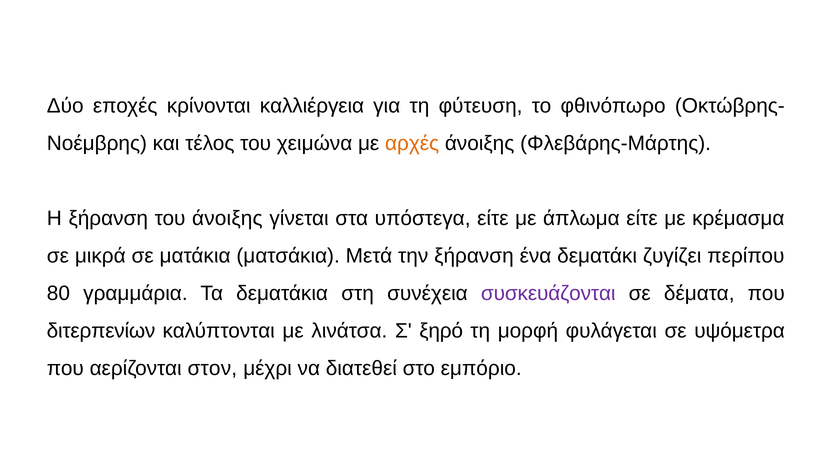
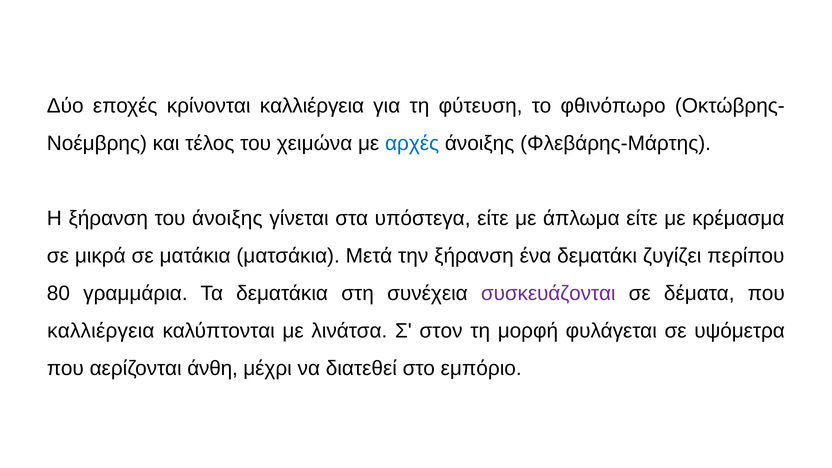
αρχές colour: orange -> blue
διτερπενίων at (101, 331): διτερπενίων -> καλλιέργεια
ξηρό: ξηρό -> στον
στον: στον -> άνθη
